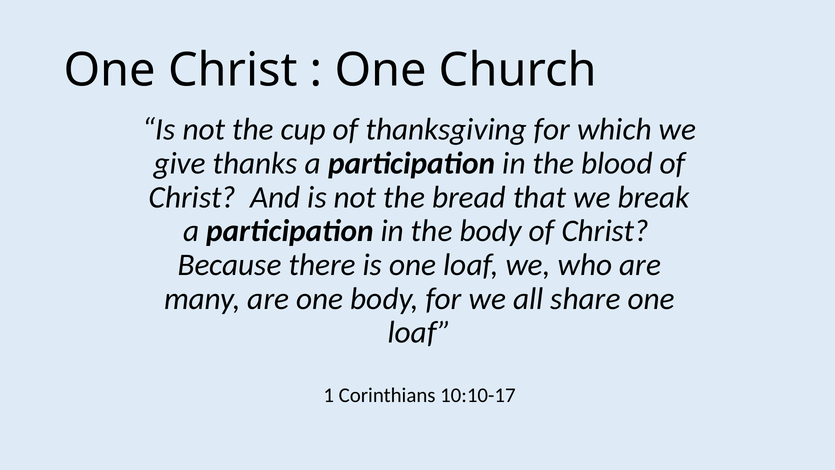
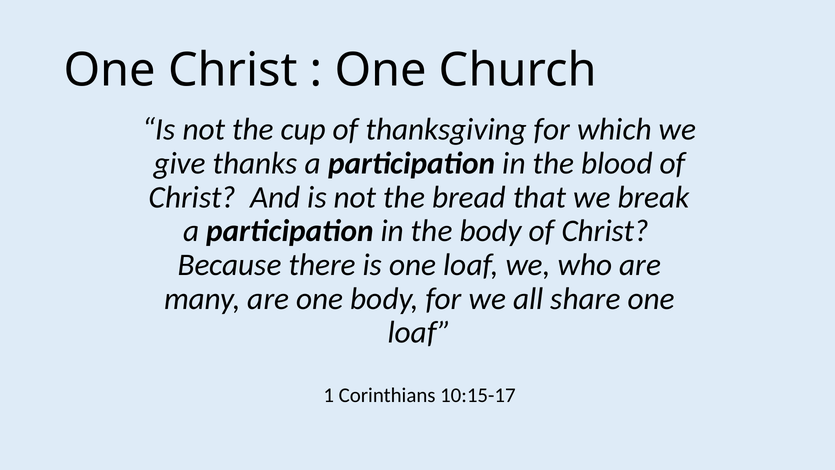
10:10-17: 10:10-17 -> 10:15-17
